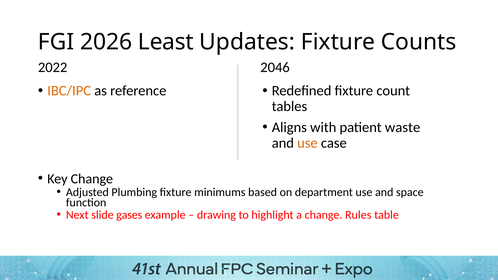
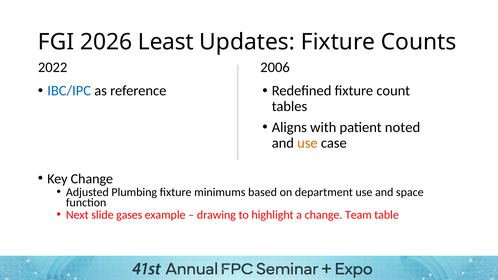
2046: 2046 -> 2006
IBC/IPC colour: orange -> blue
waste: waste -> noted
Rules: Rules -> Team
